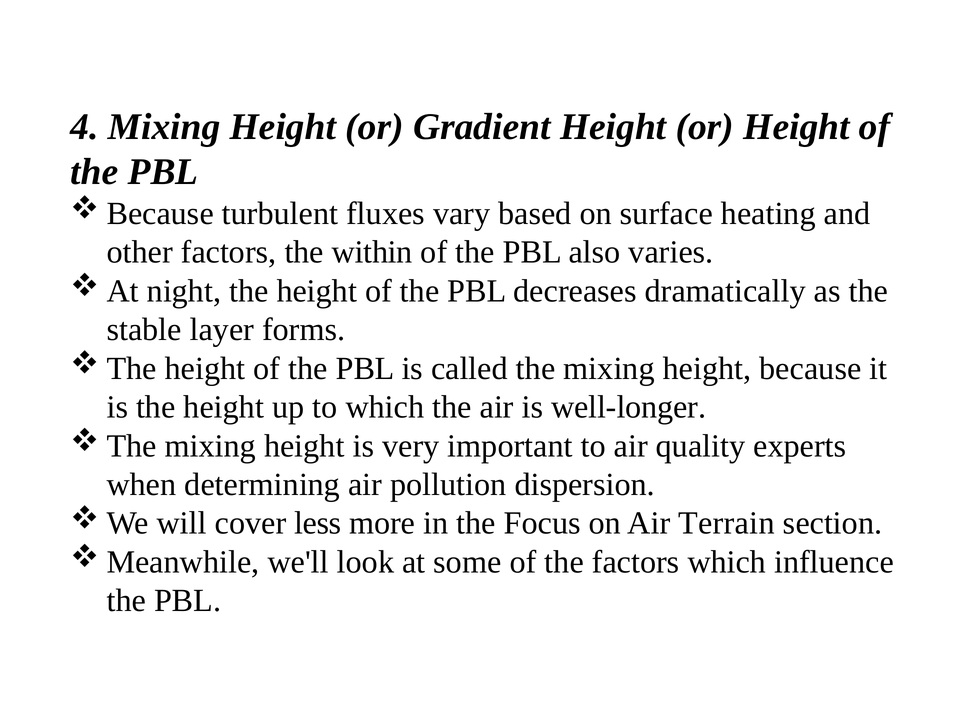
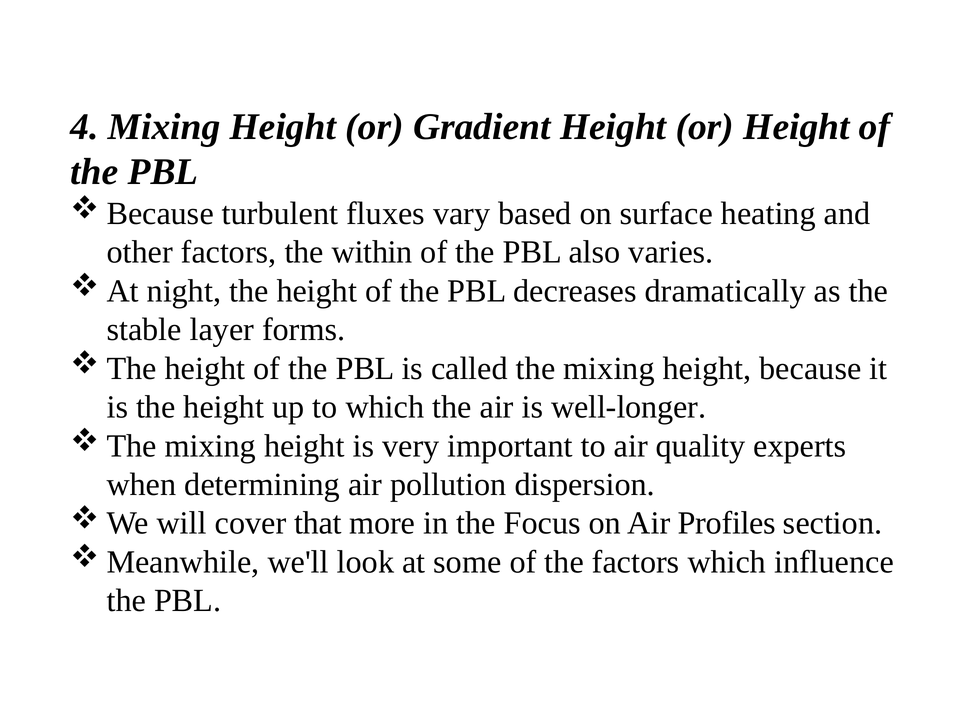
less: less -> that
Terrain: Terrain -> Profiles
